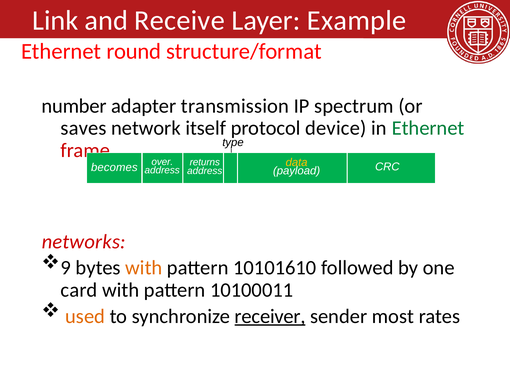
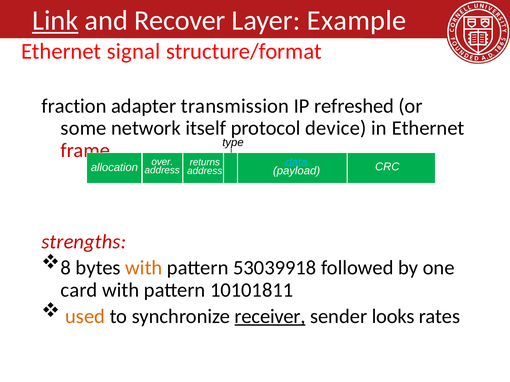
Link underline: none -> present
Receive: Receive -> Recover
round: round -> signal
number: number -> fraction
spectrum: spectrum -> refreshed
saves: saves -> some
Ethernet at (428, 128) colour: green -> black
data colour: yellow -> light blue
becomes: becomes -> allocation
networks: networks -> strengths
9: 9 -> 8
10101610: 10101610 -> 53039918
10100011: 10100011 -> 10101811
most: most -> looks
